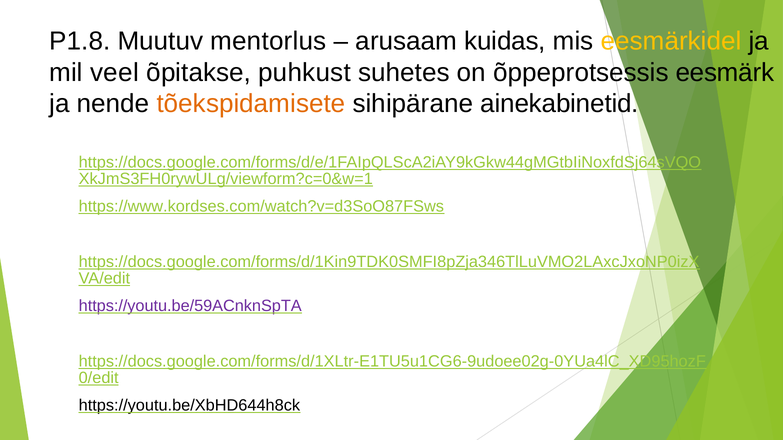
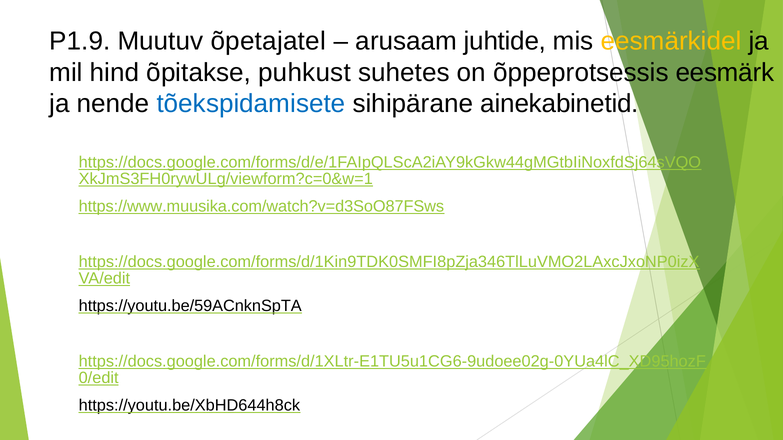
P1.8: P1.8 -> P1.9
mentorlus: mentorlus -> õpetajatel
kuidas: kuidas -> juhtide
veel: veel -> hind
tõekspidamisete colour: orange -> blue
https://www.kordses.com/watch?v=d3SoO87FSws: https://www.kordses.com/watch?v=d3SoO87FSws -> https://www.muusika.com/watch?v=d3SoO87FSws
https://youtu.be/59ACnknSpTA colour: purple -> black
